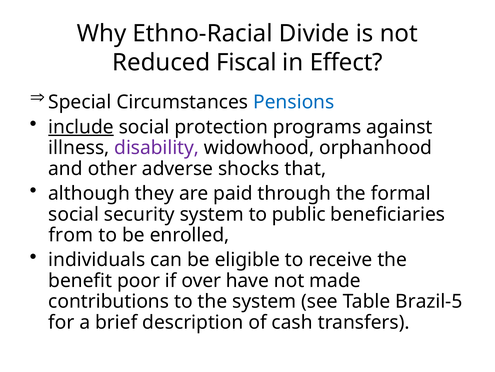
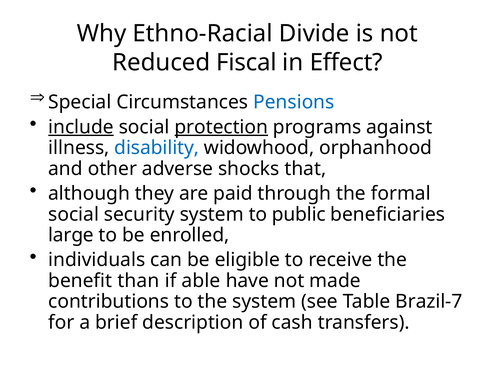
protection underline: none -> present
disability colour: purple -> blue
from: from -> large
poor: poor -> than
over: over -> able
Brazil-5: Brazil-5 -> Brazil-7
